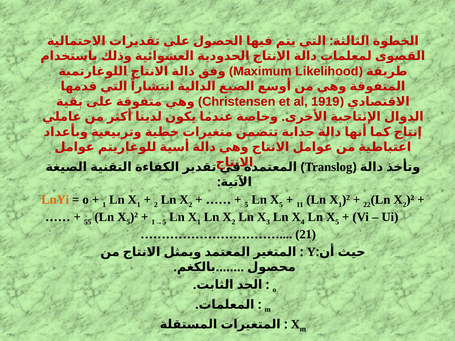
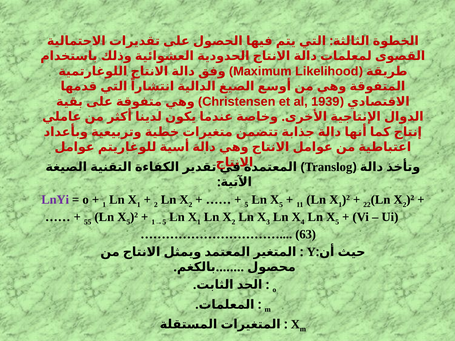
1919: 1919 -> 1939
LnYi colour: orange -> purple
21: 21 -> 63
